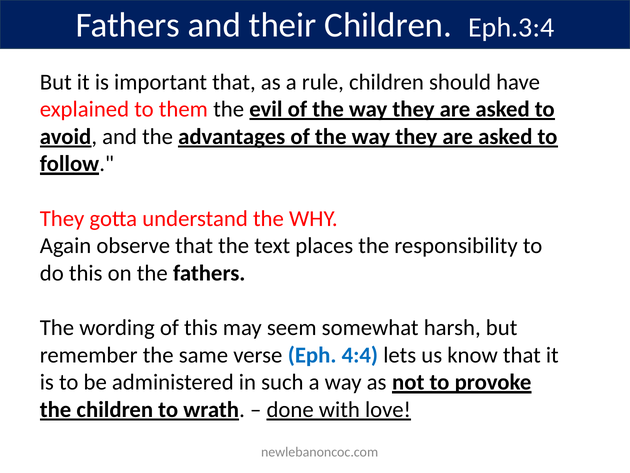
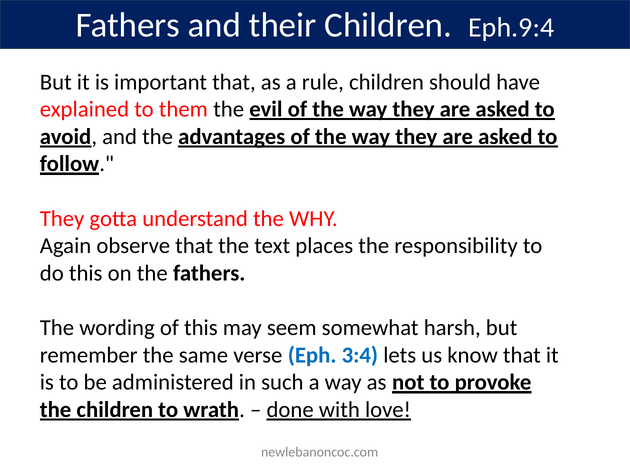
Eph.3:4: Eph.3:4 -> Eph.9:4
4:4: 4:4 -> 3:4
